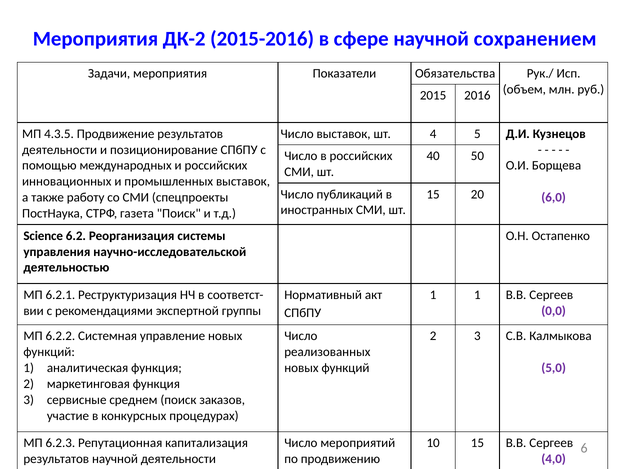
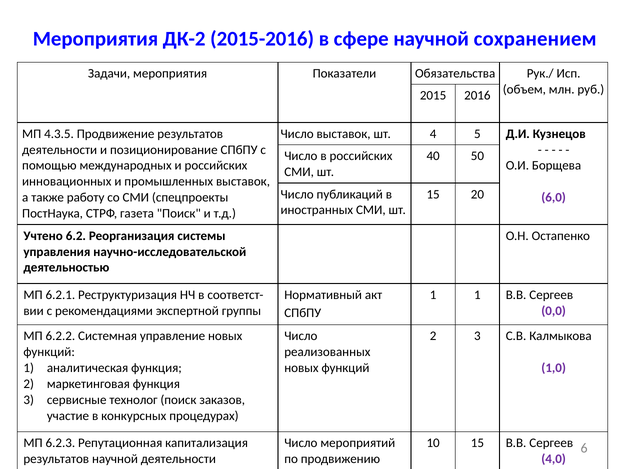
Science: Science -> Учтено
5,0: 5,0 -> 1,0
среднем: среднем -> технолог
